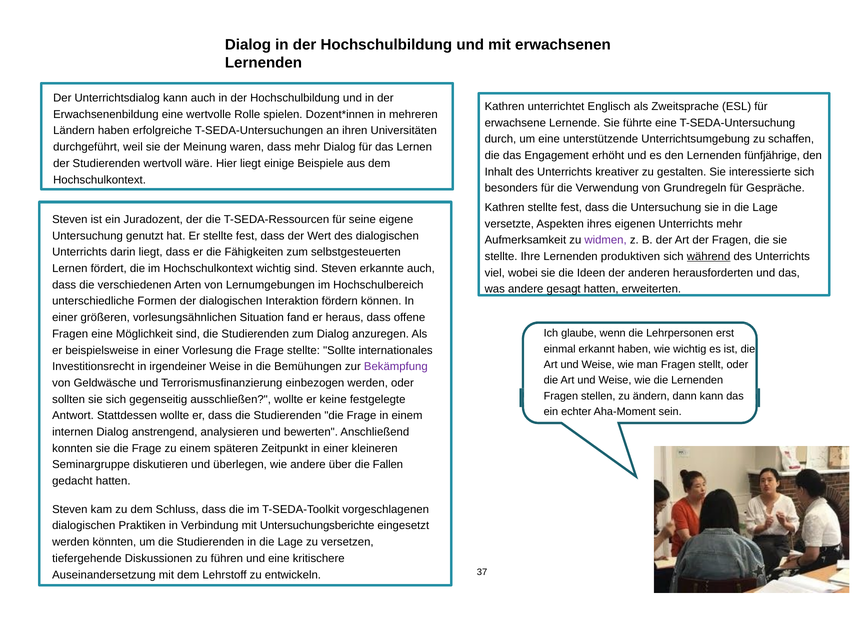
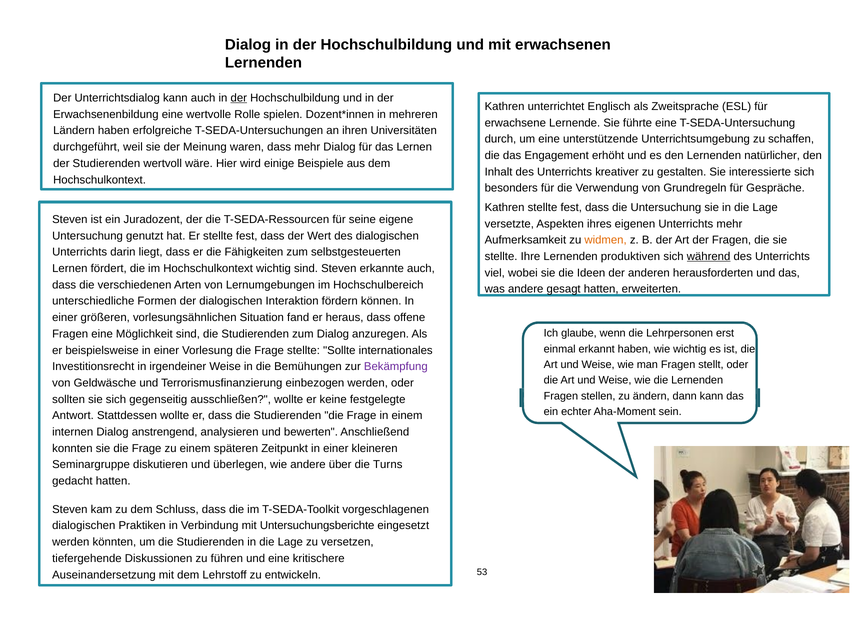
der at (239, 98) underline: none -> present
fünfjährige: fünfjährige -> natürlicher
Hier liegt: liegt -> wird
widmen colour: purple -> orange
Fallen: Fallen -> Turns
37: 37 -> 53
